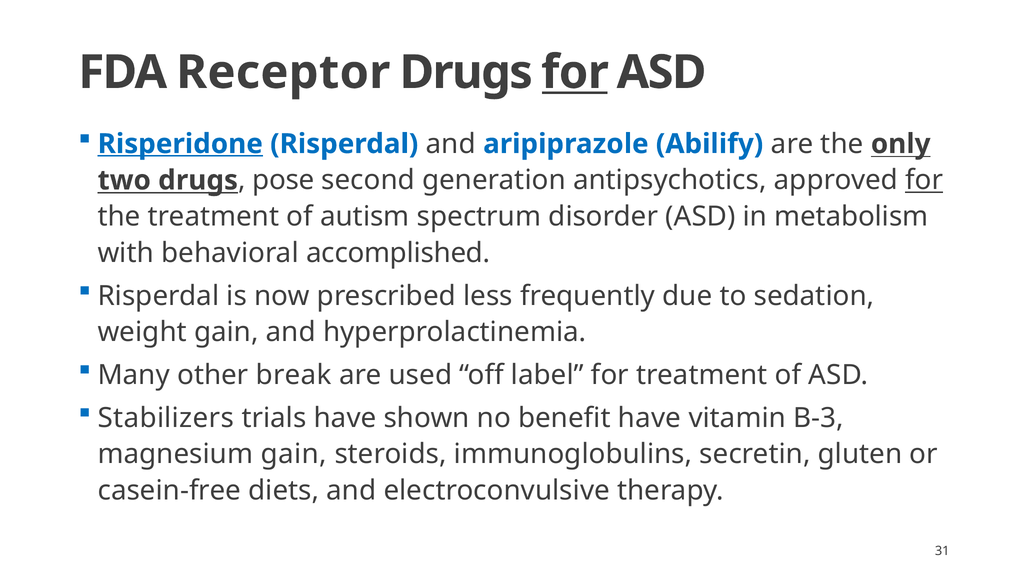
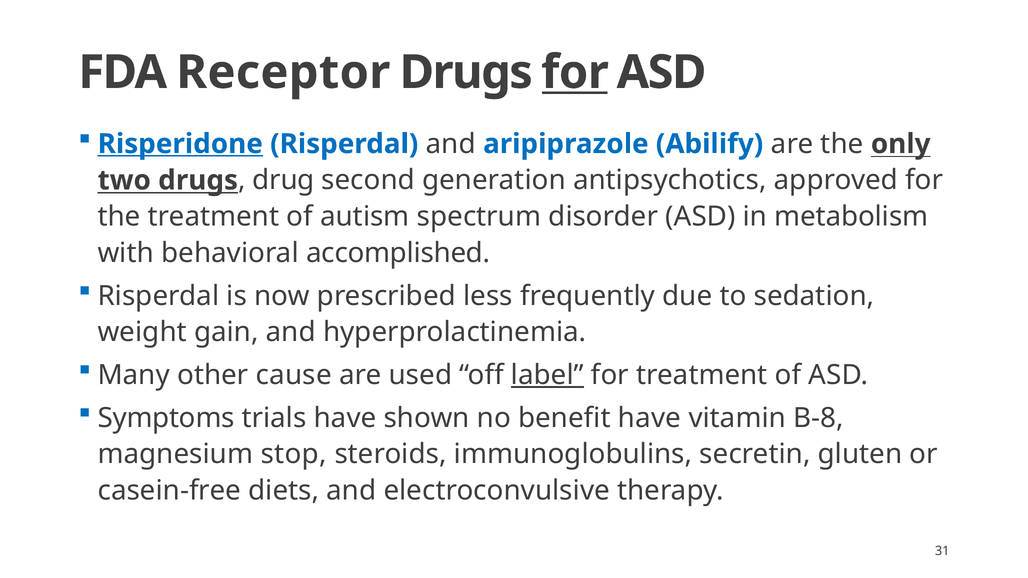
pose: pose -> drug
for at (924, 180) underline: present -> none
break: break -> cause
label underline: none -> present
Stabilizers: Stabilizers -> Symptoms
B-3: B-3 -> B-8
magnesium gain: gain -> stop
